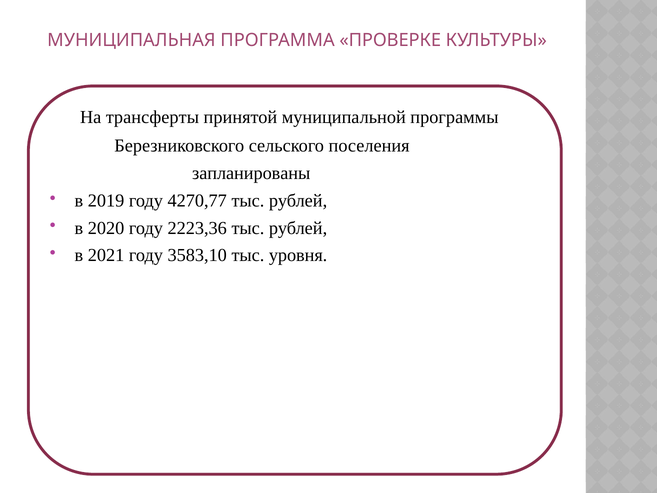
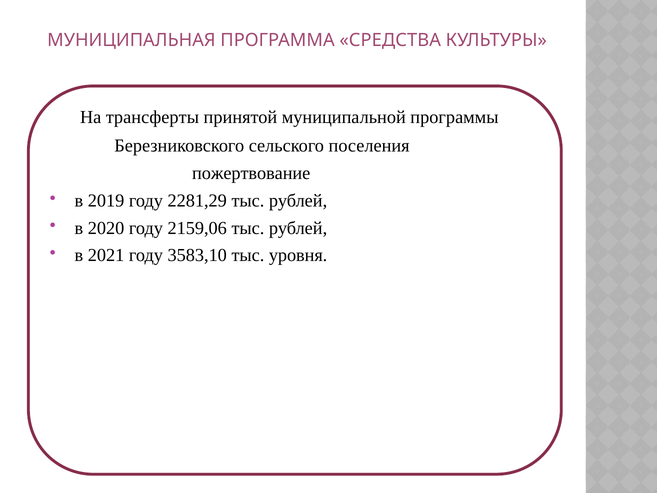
ПРОВЕРКЕ: ПРОВЕРКЕ -> СРЕДСТВА
запланированы: запланированы -> пожертвование
4270,77: 4270,77 -> 2281,29
2223,36: 2223,36 -> 2159,06
